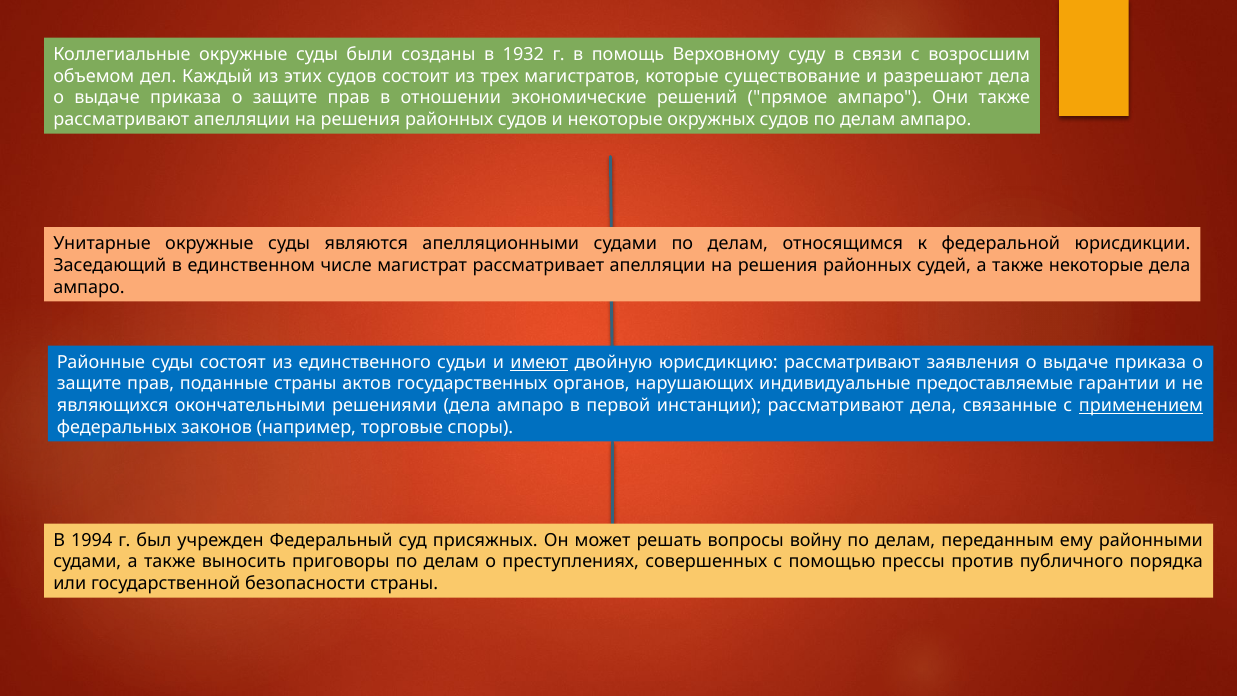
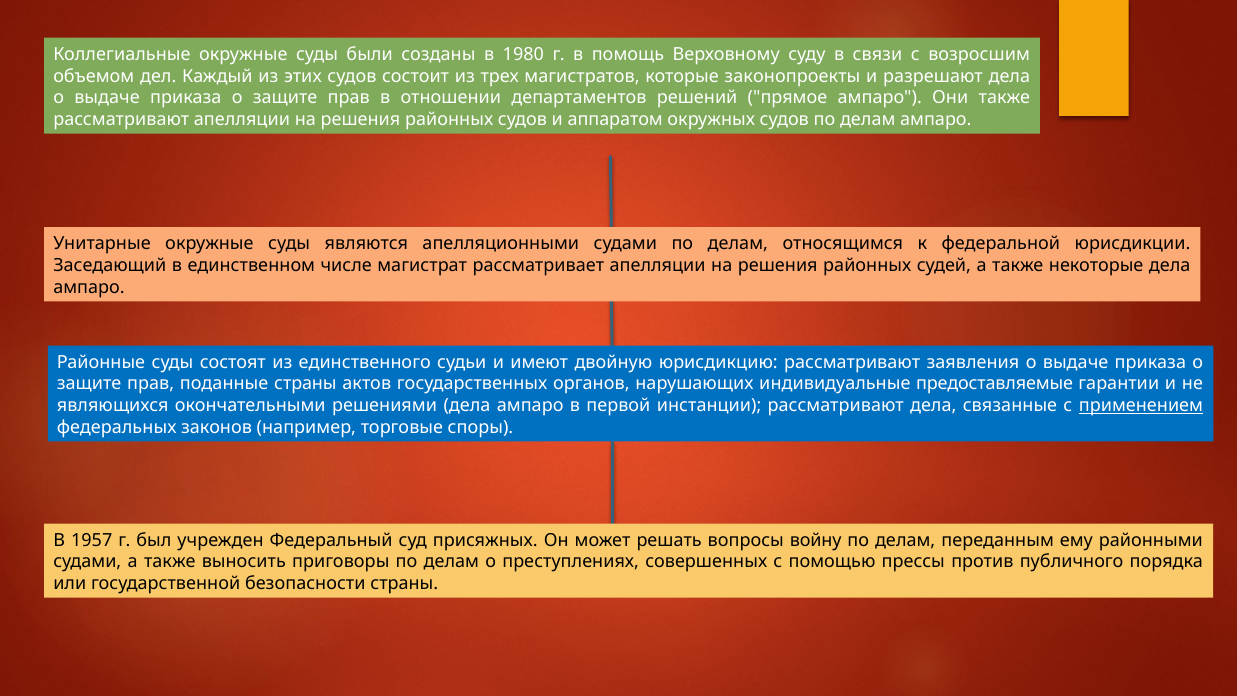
1932: 1932 -> 1980
существование: существование -> законопроекты
экономические: экономические -> департаментов
и некоторые: некоторые -> аппаратом
имеют underline: present -> none
1994: 1994 -> 1957
